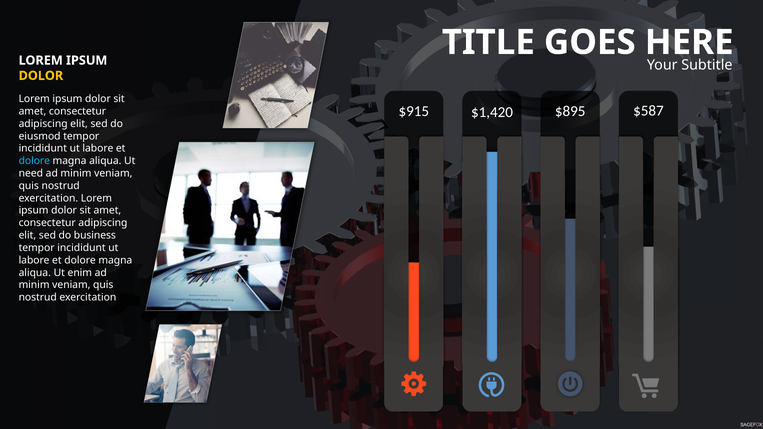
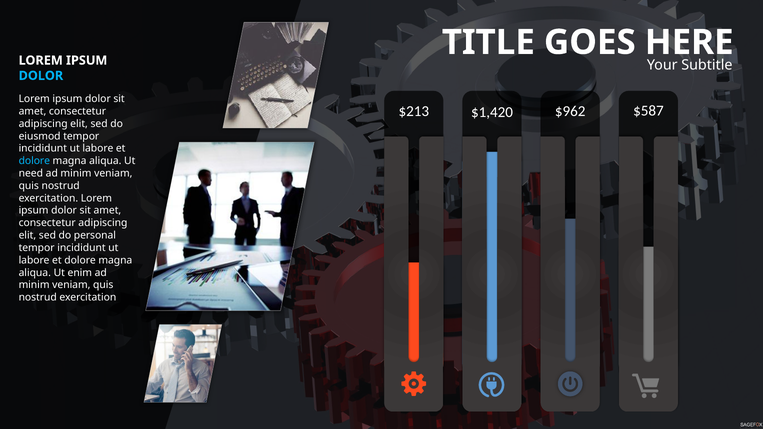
DOLOR at (41, 76) colour: yellow -> light blue
$915: $915 -> $213
$895: $895 -> $962
business: business -> personal
